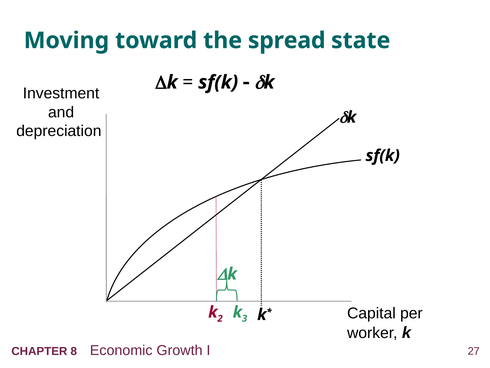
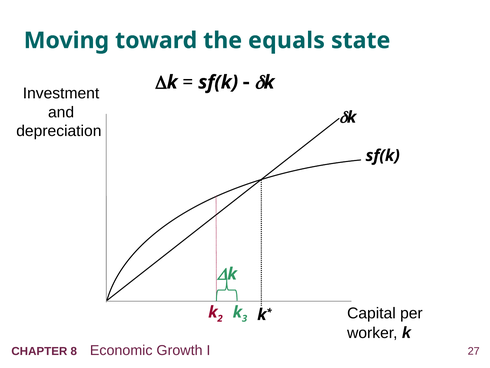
spread: spread -> equals
